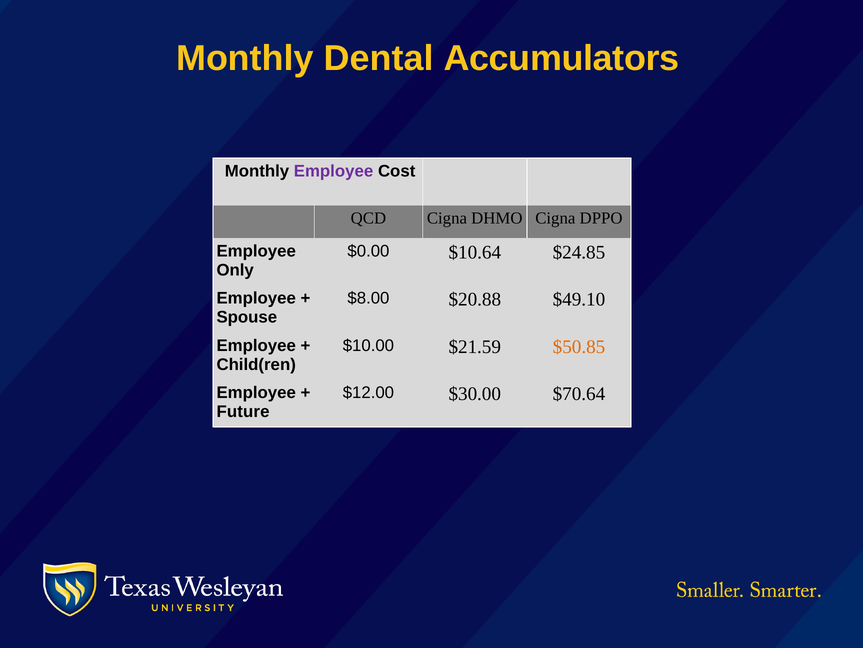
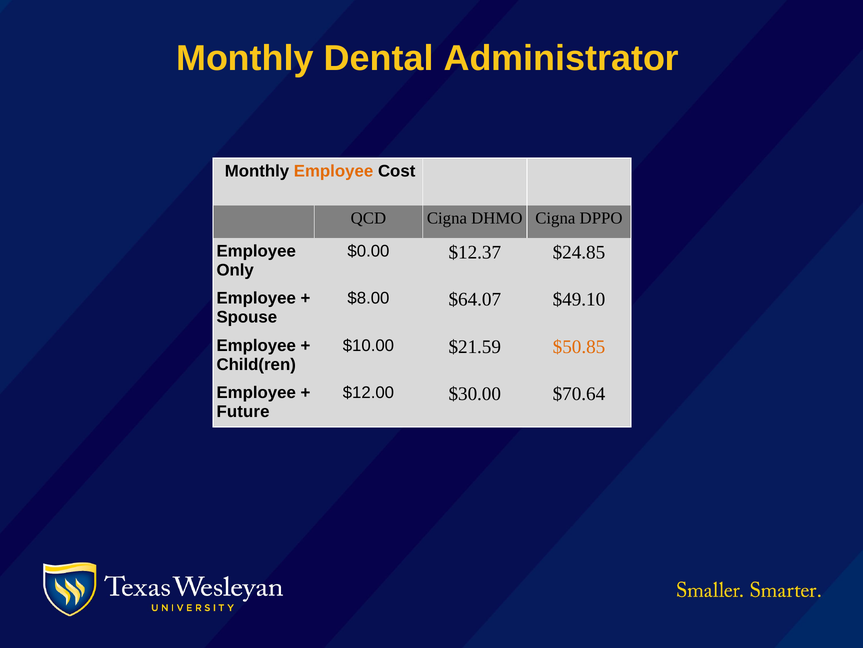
Accumulators: Accumulators -> Administrator
Employee at (334, 171) colour: purple -> orange
$10.64: $10.64 -> $12.37
$20.88: $20.88 -> $64.07
